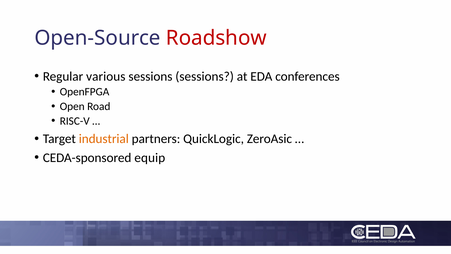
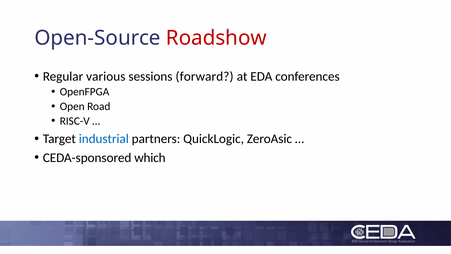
sessions sessions: sessions -> forward
industrial colour: orange -> blue
equip: equip -> which
